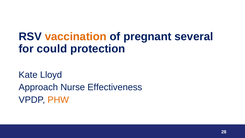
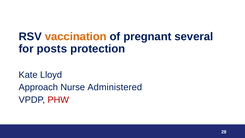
could: could -> posts
Effectiveness: Effectiveness -> Administered
PHW colour: orange -> red
